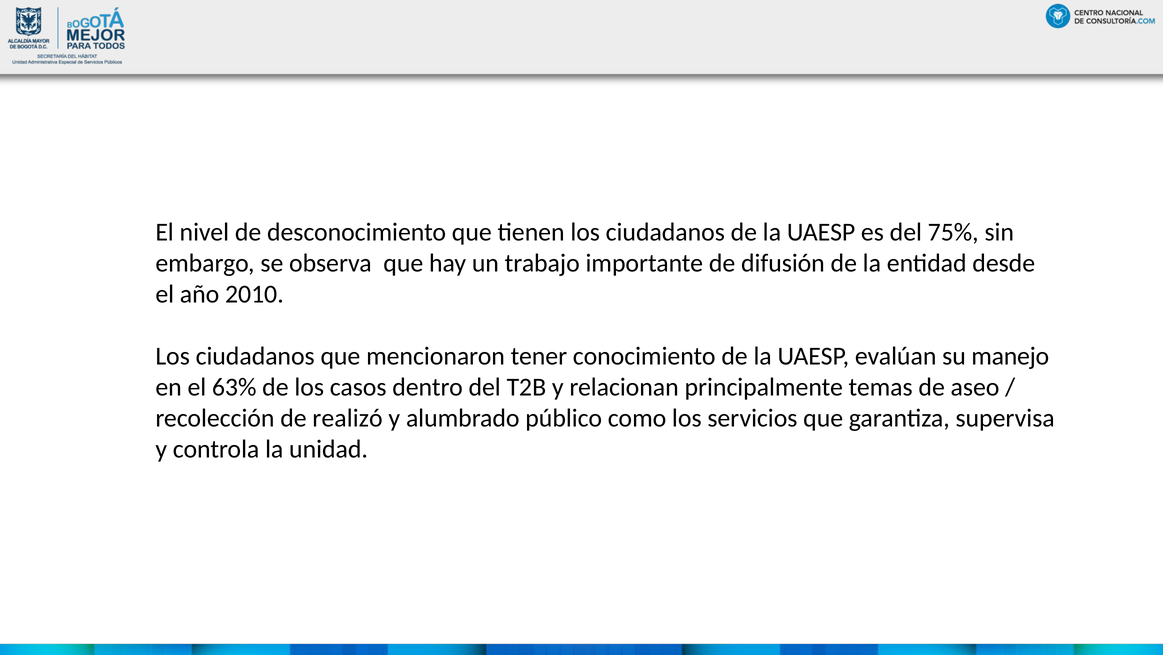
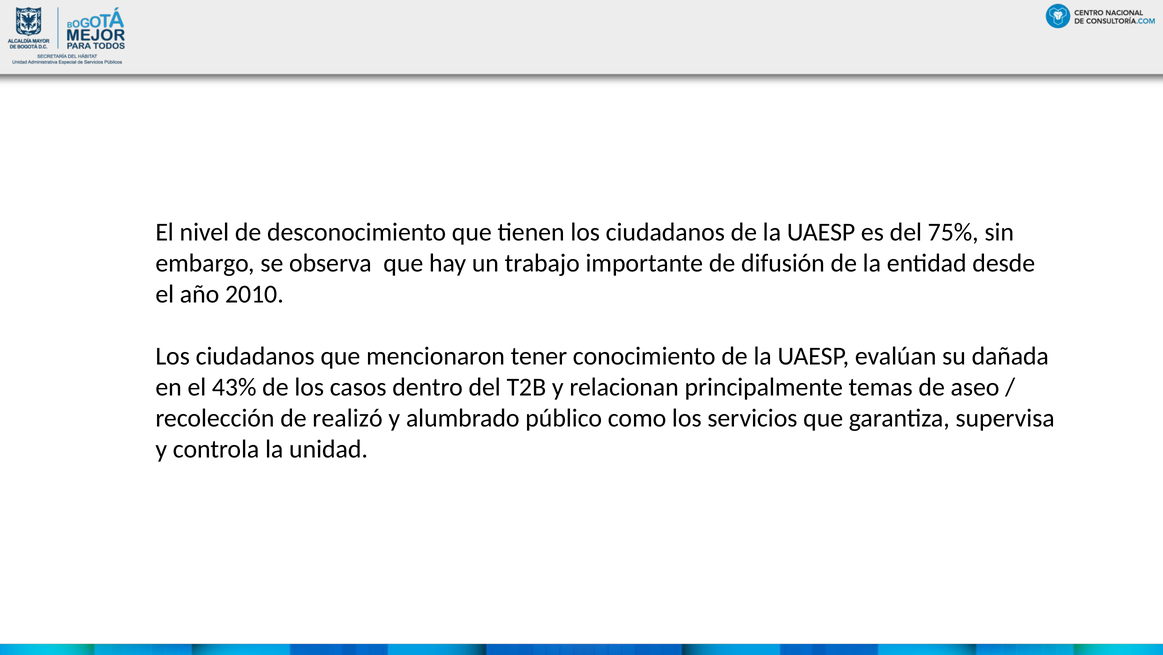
manejo: manejo -> dañada
63%: 63% -> 43%
